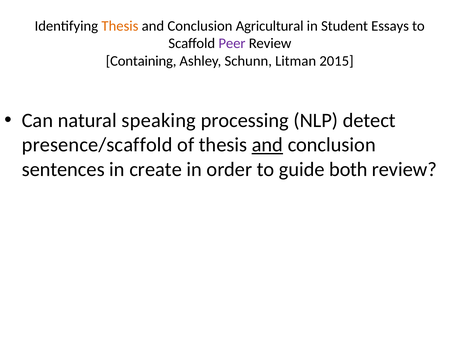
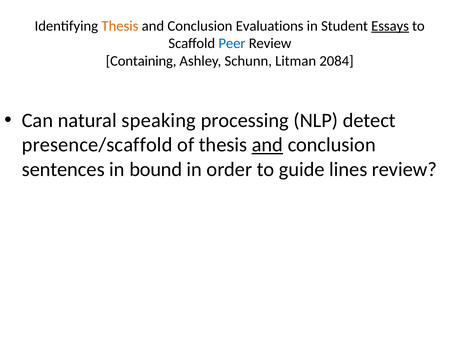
Agricultural: Agricultural -> Evaluations
Essays underline: none -> present
Peer colour: purple -> blue
2015: 2015 -> 2084
create: create -> bound
both: both -> lines
